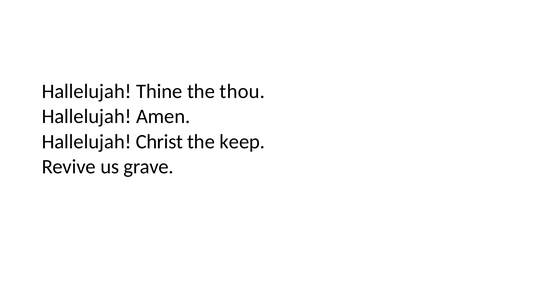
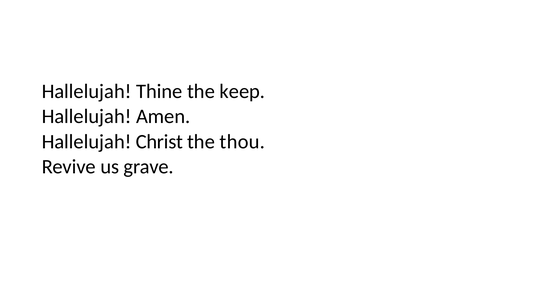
thou: thou -> keep
keep: keep -> thou
